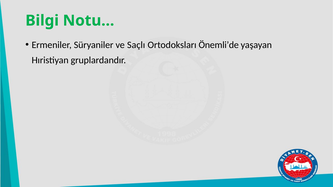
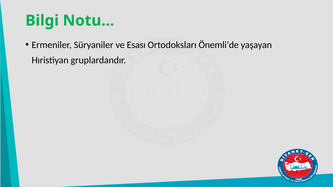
Saçlı: Saçlı -> Esası
